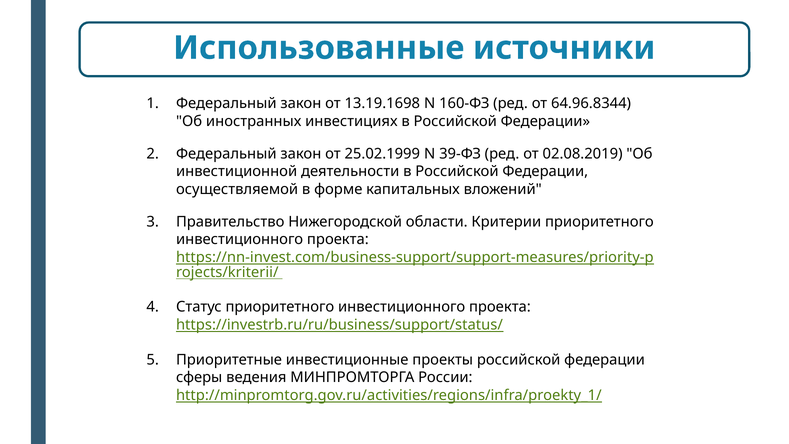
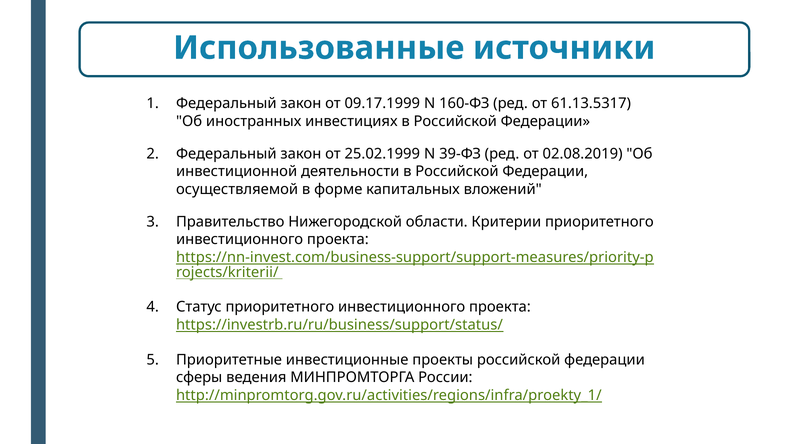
13.19.1698: 13.19.1698 -> 09.17.1999
64.96.8344: 64.96.8344 -> 61.13.5317
